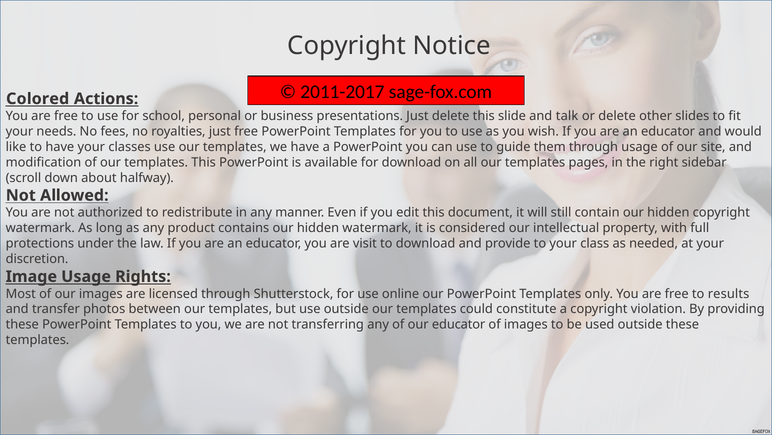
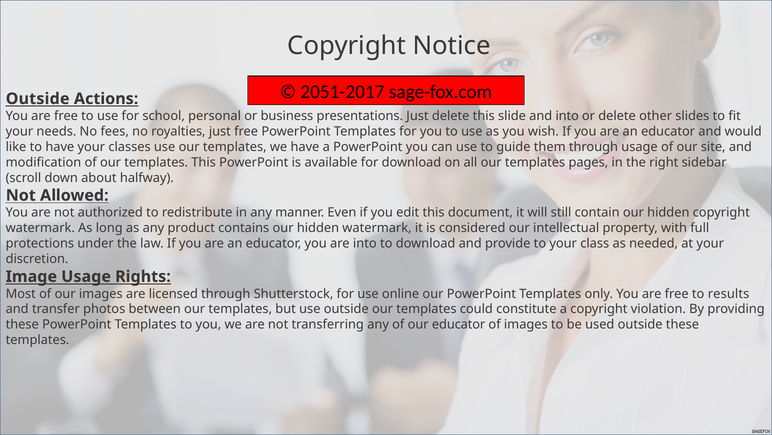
2011-2017: 2011-2017 -> 2051-2017
Colored at (38, 99): Colored -> Outside
and talk: talk -> into
are visit: visit -> into
